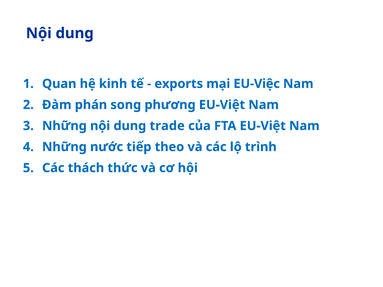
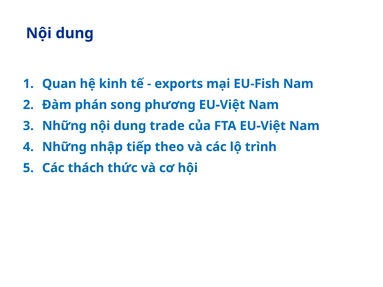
EU-Việc: EU-Việc -> EU-Fish
nước: nước -> nhập
